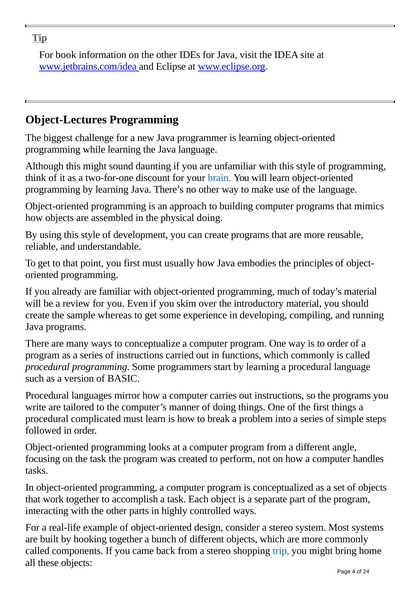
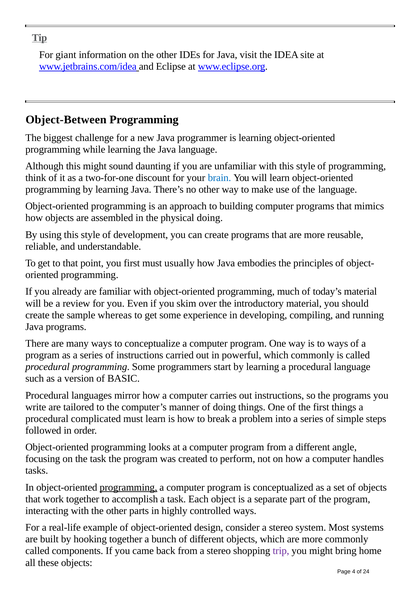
book: book -> giant
Object-Lectures: Object-Lectures -> Object-Between
to order: order -> ways
functions: functions -> powerful
programming at (128, 488) underline: none -> present
trip colour: blue -> purple
